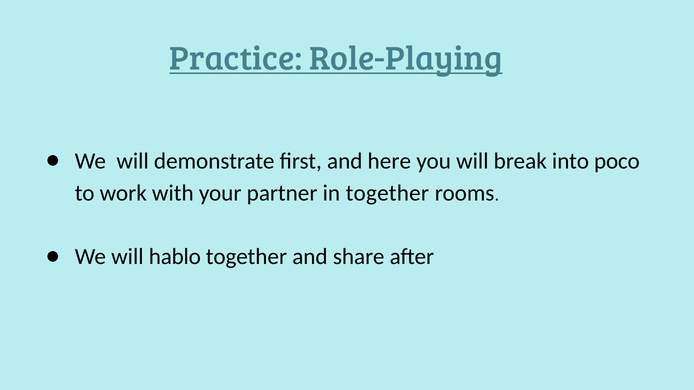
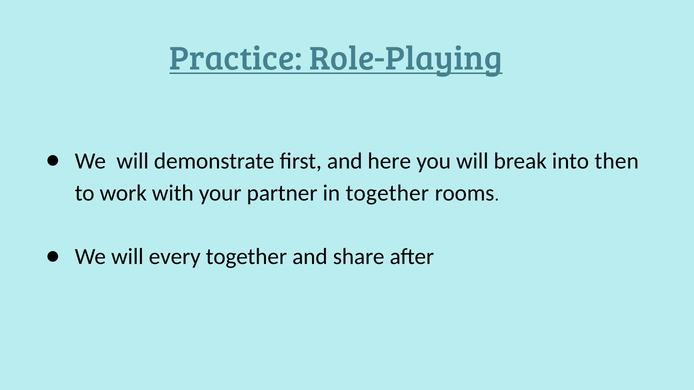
poco: poco -> then
hablo: hablo -> every
